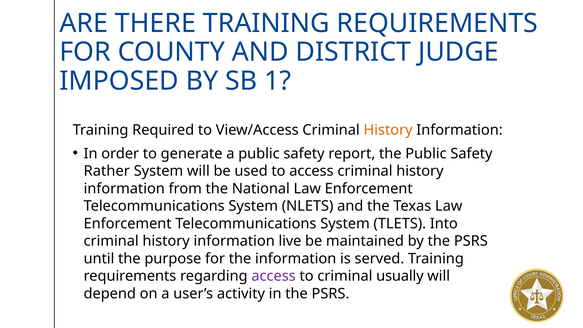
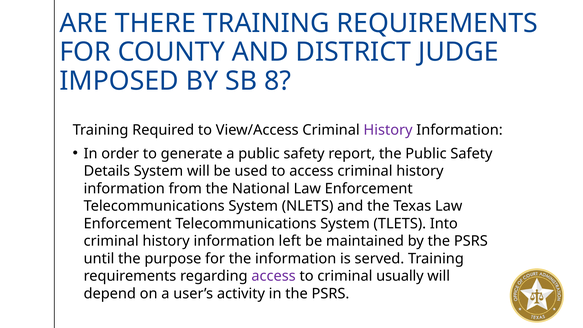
1: 1 -> 8
History at (388, 130) colour: orange -> purple
Rather: Rather -> Details
live: live -> left
